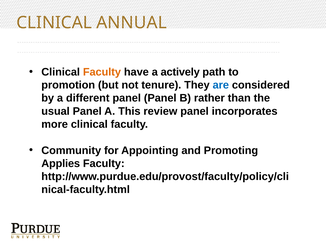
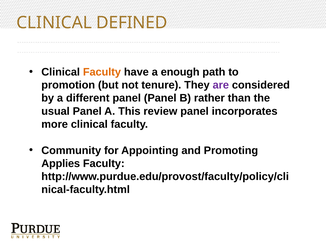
ANNUAL: ANNUAL -> DEFINED
actively: actively -> enough
are colour: blue -> purple
